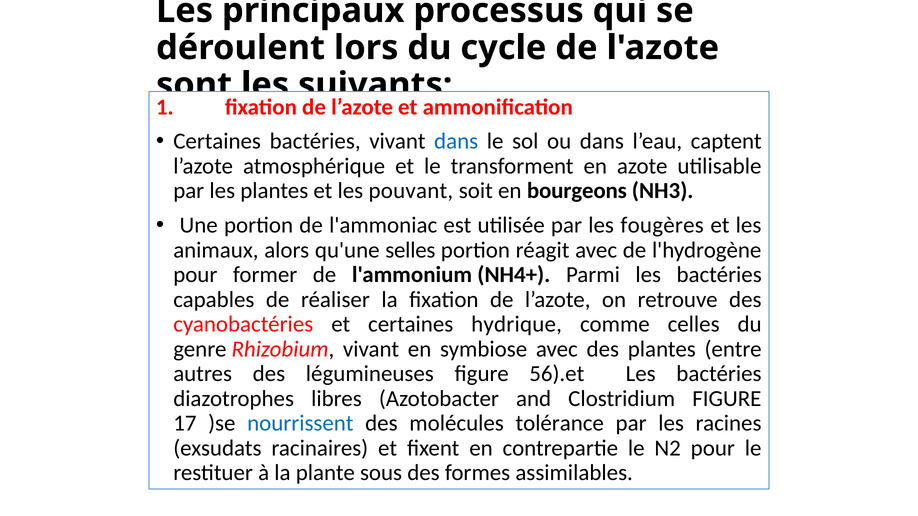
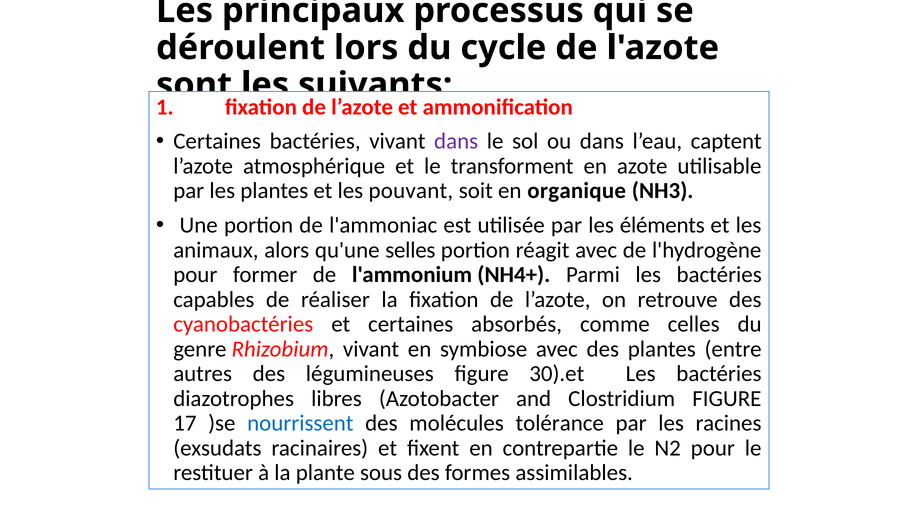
dans at (456, 141) colour: blue -> purple
bourgeons: bourgeons -> organique
fougères: fougères -> éléments
hydrique: hydrique -> absorbés
56).et: 56).et -> 30).et
